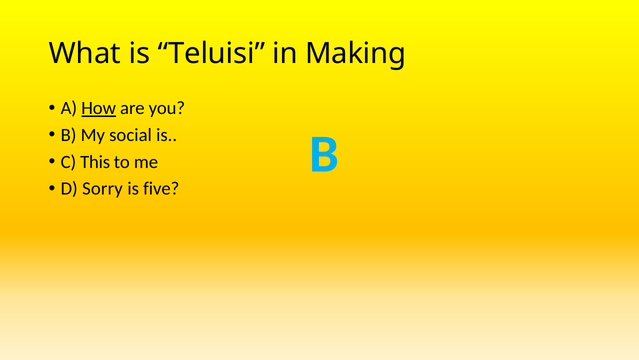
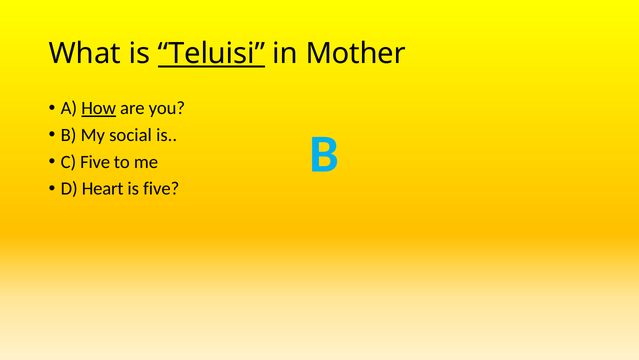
Teluisi underline: none -> present
Making: Making -> Mother
C This: This -> Five
Sorry: Sorry -> Heart
